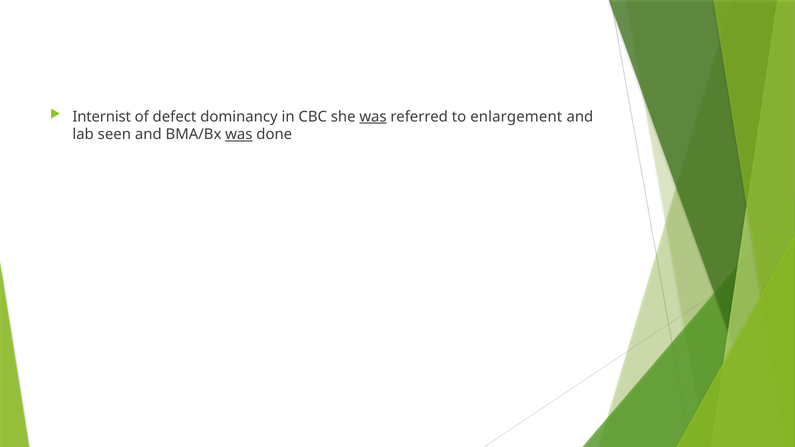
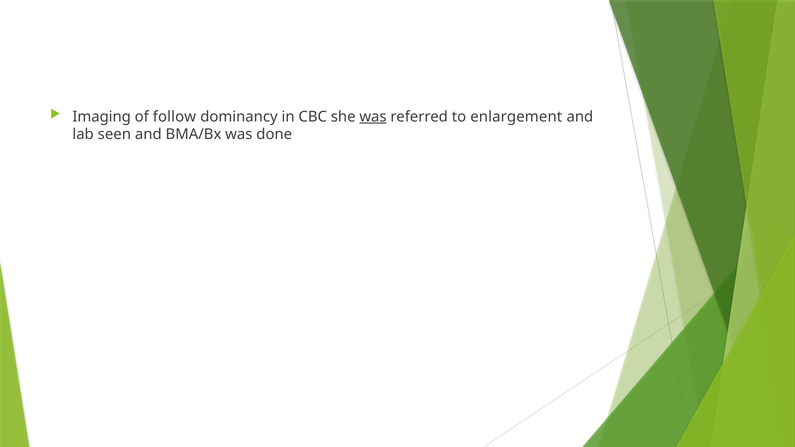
Internist: Internist -> Imaging
defect: defect -> follow
was at (239, 135) underline: present -> none
